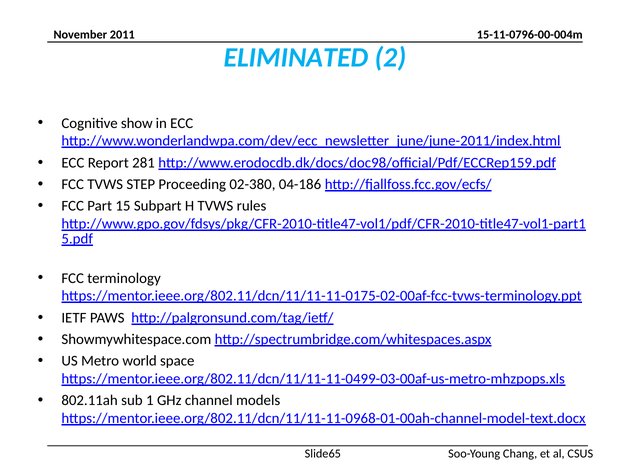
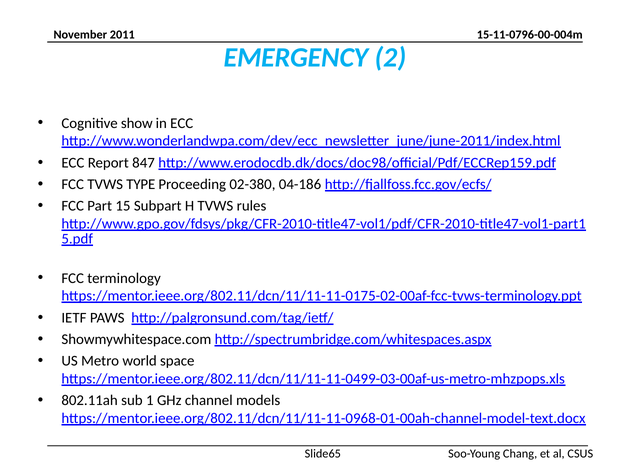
ELIMINATED: ELIMINATED -> EMERGENCY
281: 281 -> 847
STEP: STEP -> TYPE
